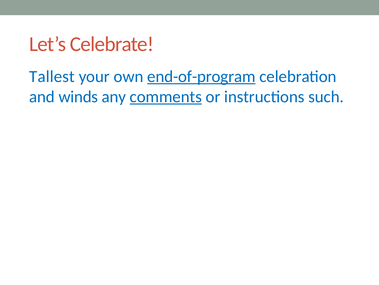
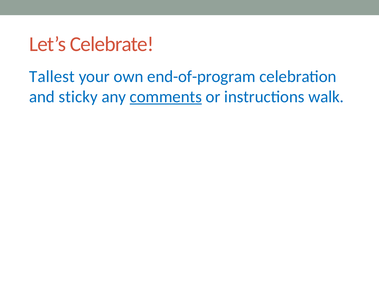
end-of-program underline: present -> none
winds: winds -> sticky
such: such -> walk
